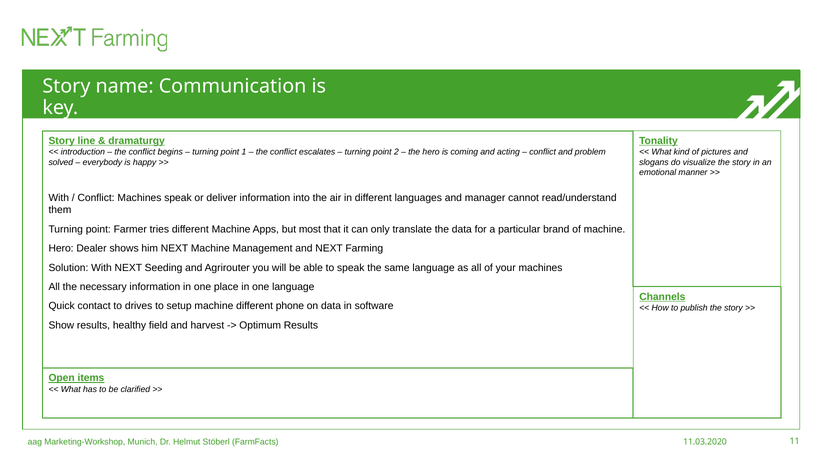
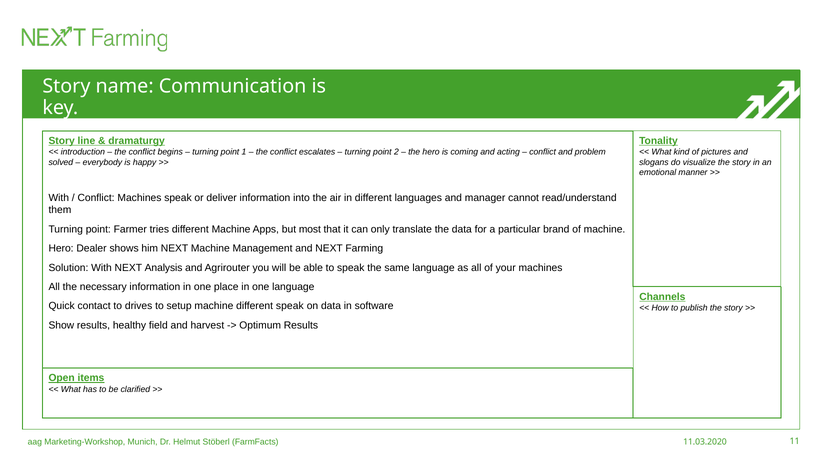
Seeding: Seeding -> Analysis
different phone: phone -> speak
